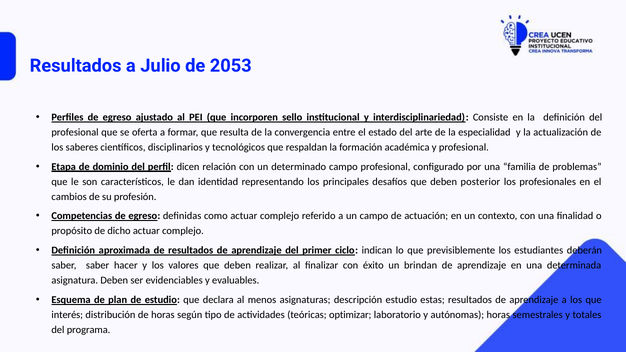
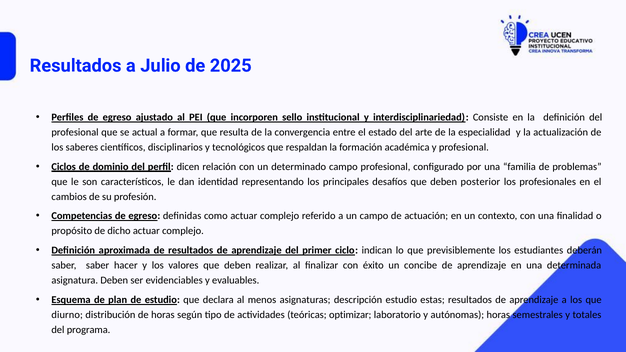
2053: 2053 -> 2025
oferta: oferta -> actual
Etapa: Etapa -> Ciclos
brindan: brindan -> concibe
interés: interés -> diurno
